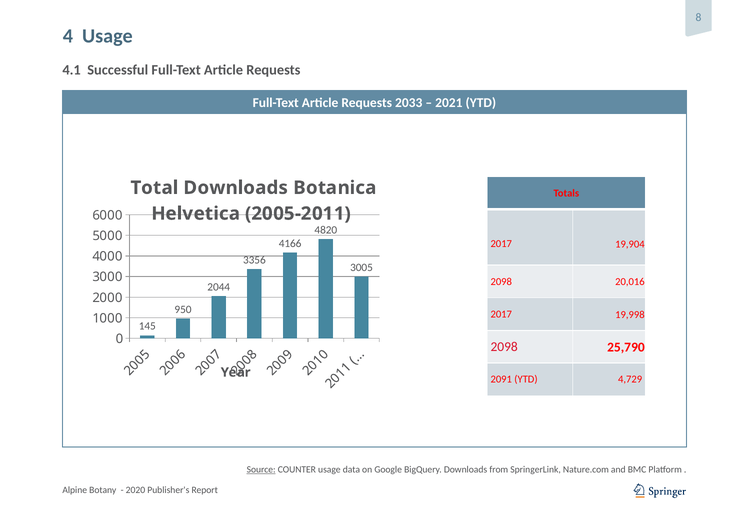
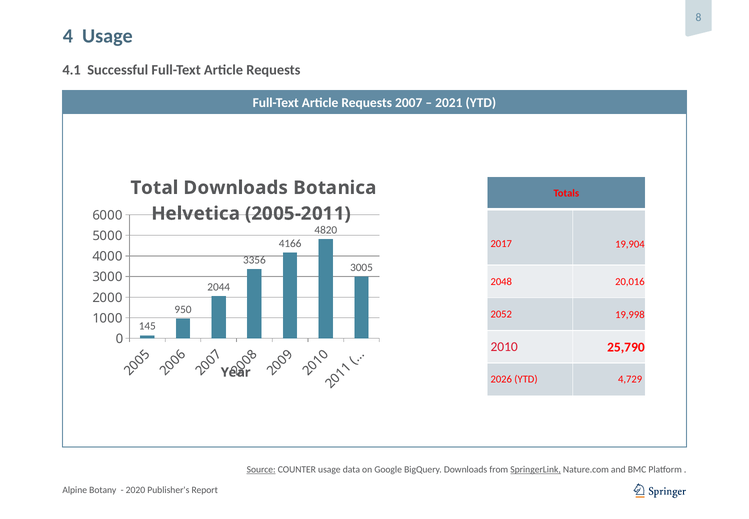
2033: 2033 -> 2007
2098 at (501, 281): 2098 -> 2048
2017 at (501, 314): 2017 -> 2052
2098 at (504, 347): 2098 -> 2010
2091: 2091 -> 2026
SpringerLink underline: none -> present
